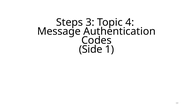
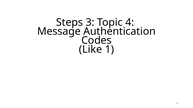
Side: Side -> Like
